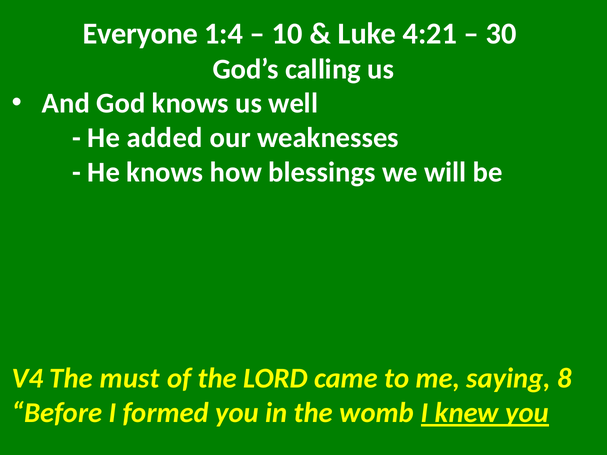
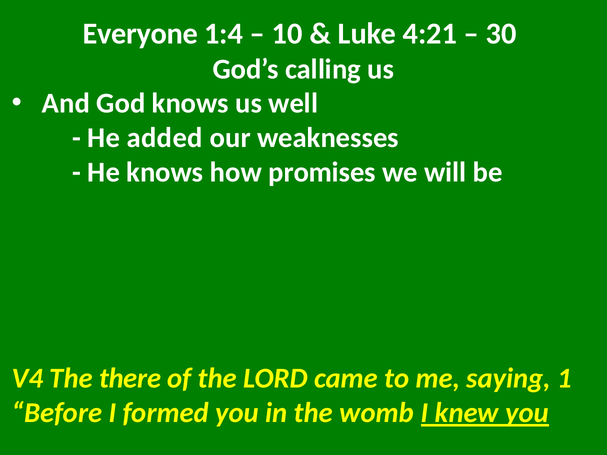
blessings: blessings -> promises
must: must -> there
8: 8 -> 1
